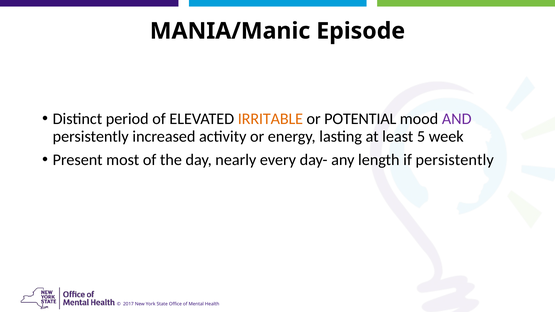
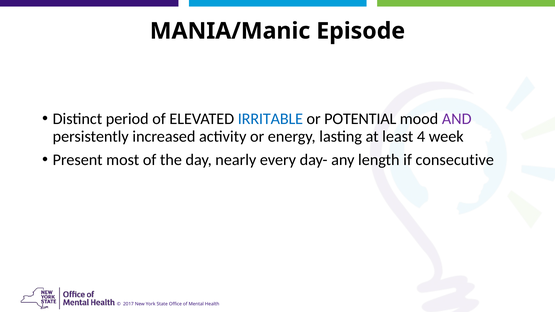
IRRITABLE colour: orange -> blue
5: 5 -> 4
if persistently: persistently -> consecutive
